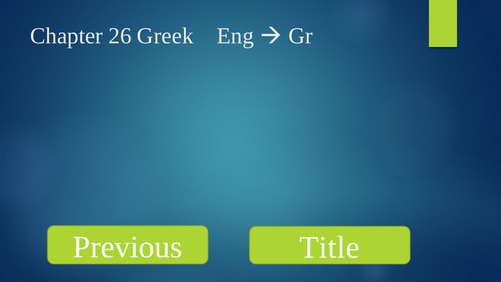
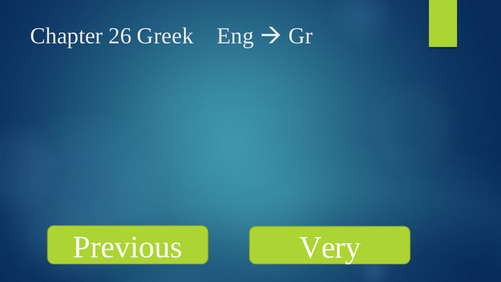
Title: Title -> Very
